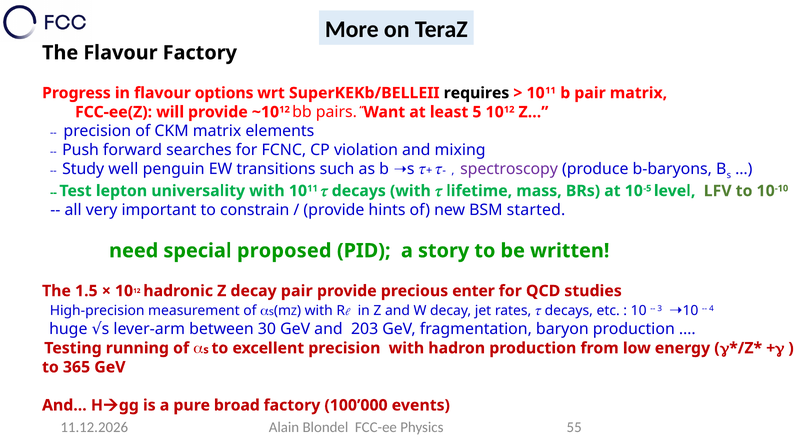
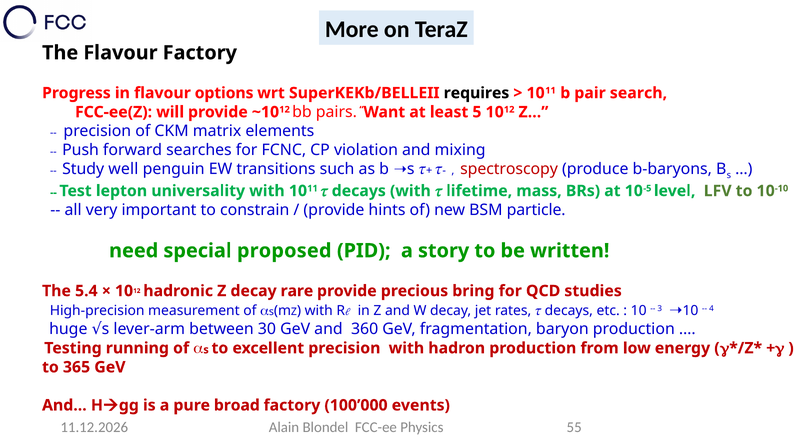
pair matrix: matrix -> search
spectroscopy colour: purple -> red
started: started -> particle
1.5: 1.5 -> 5.4
decay pair: pair -> rare
enter: enter -> bring
203: 203 -> 360
